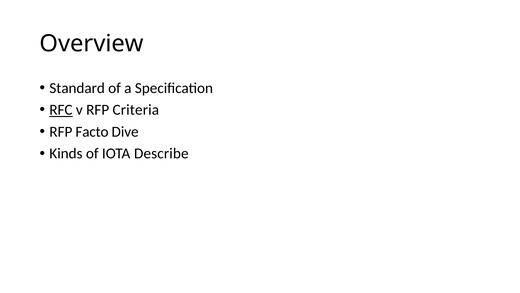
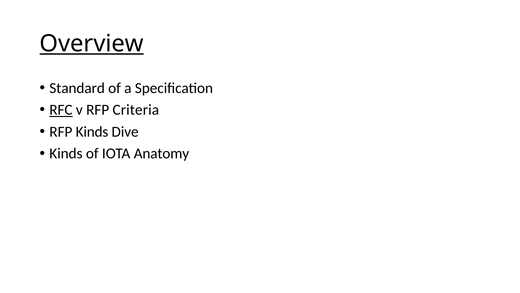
Overview underline: none -> present
RFP Facto: Facto -> Kinds
Describe: Describe -> Anatomy
